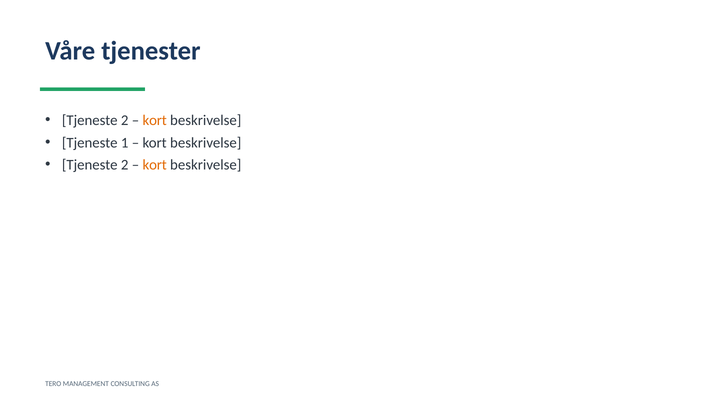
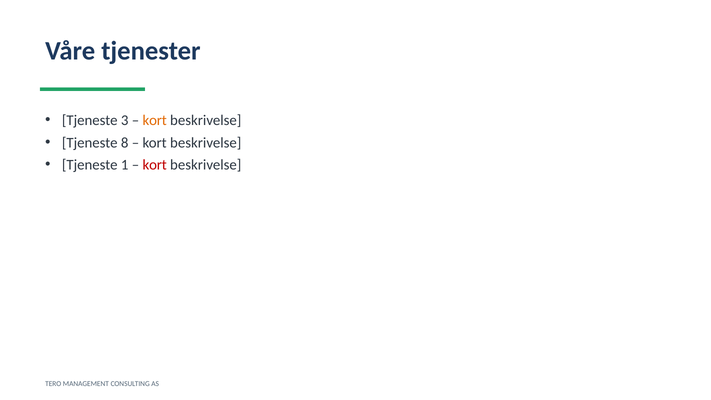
2 at (125, 120): 2 -> 3
1: 1 -> 8
2 at (125, 165): 2 -> 1
kort at (155, 165) colour: orange -> red
